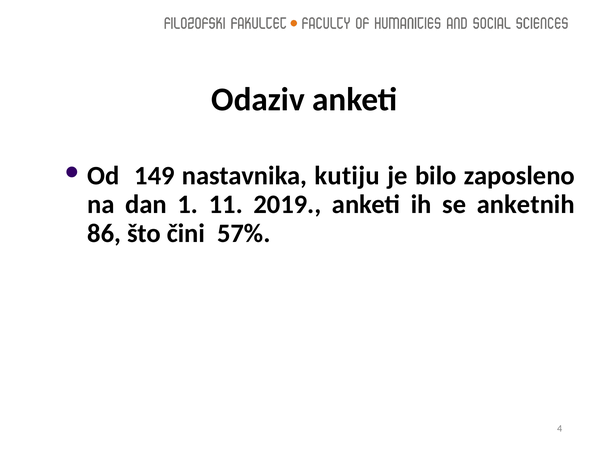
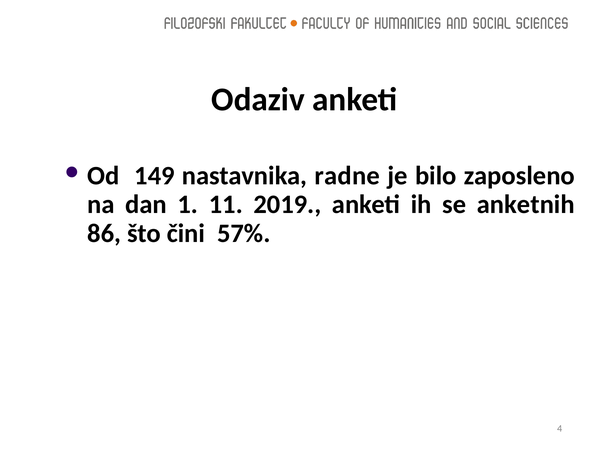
kutiju: kutiju -> radne
